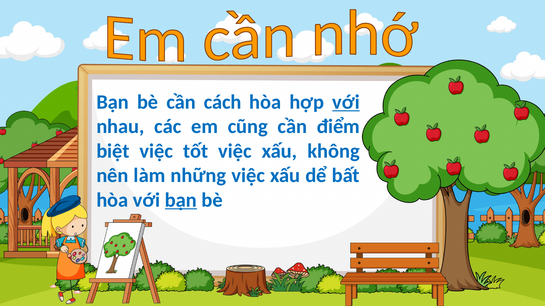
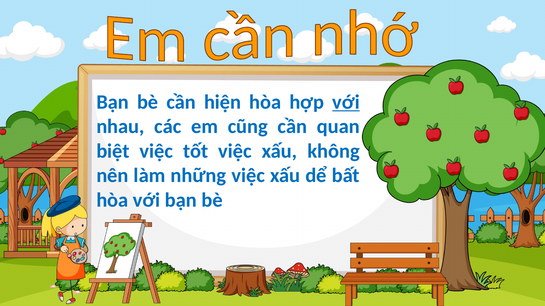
cách: cách -> hiện
điểm: điểm -> quan
bạn at (181, 200) underline: present -> none
